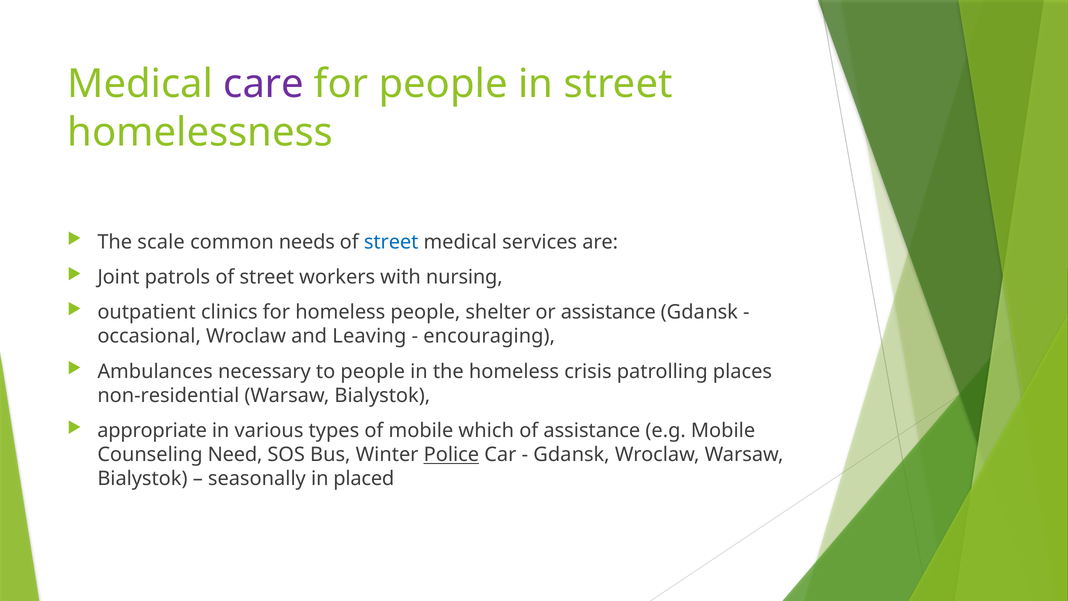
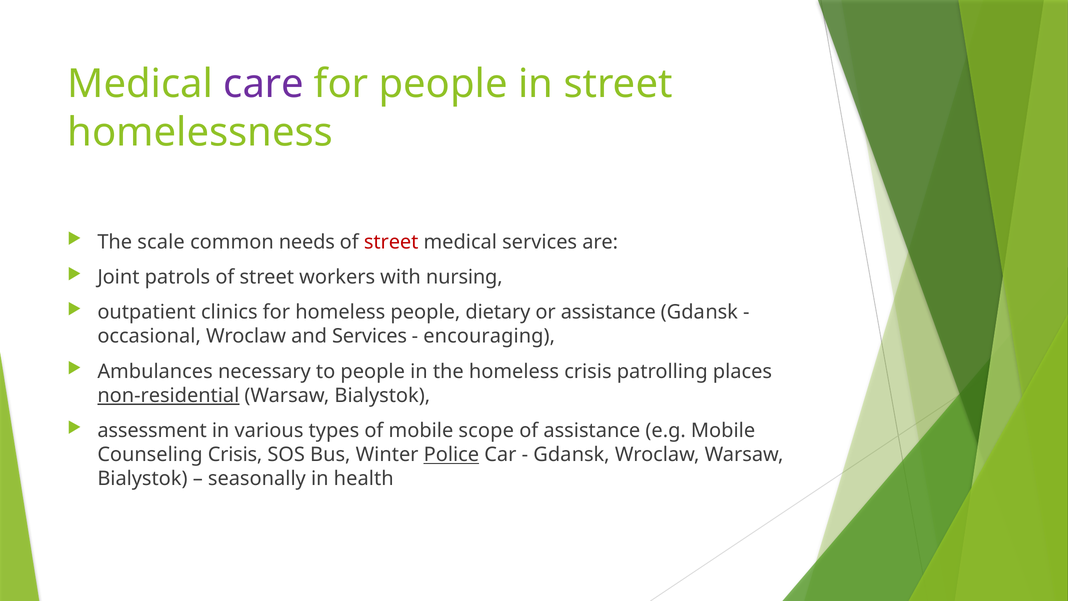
street at (391, 242) colour: blue -> red
shelter: shelter -> dietary
and Leaving: Leaving -> Services
non-residential underline: none -> present
appropriate: appropriate -> assessment
which: which -> scope
Counseling Need: Need -> Crisis
placed: placed -> health
